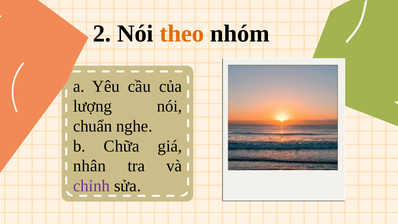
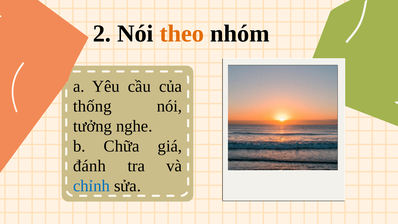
lượng: lượng -> thống
chuẩn: chuẩn -> tưởng
nhân: nhân -> đánh
chỉnh colour: purple -> blue
